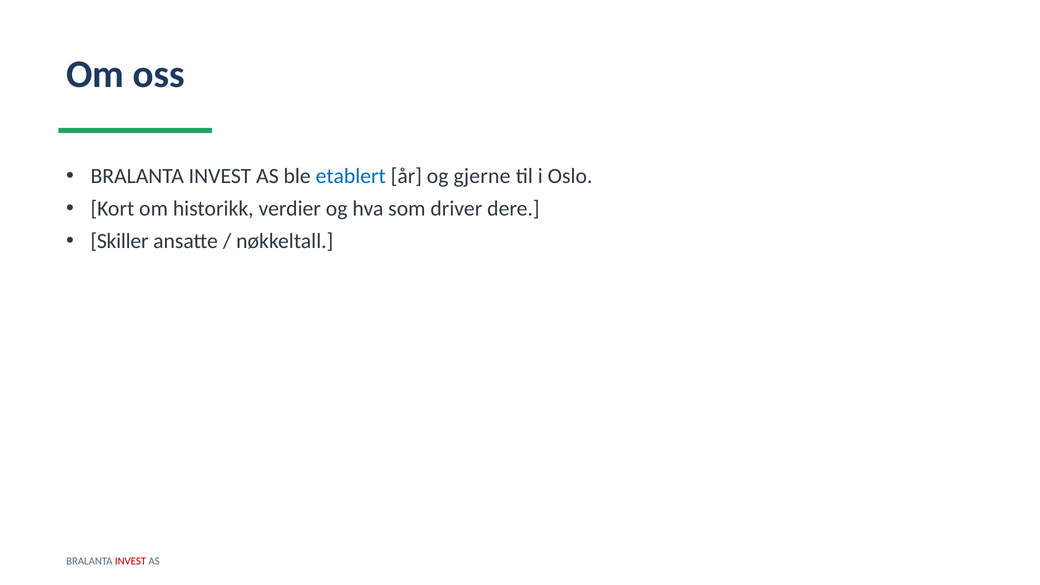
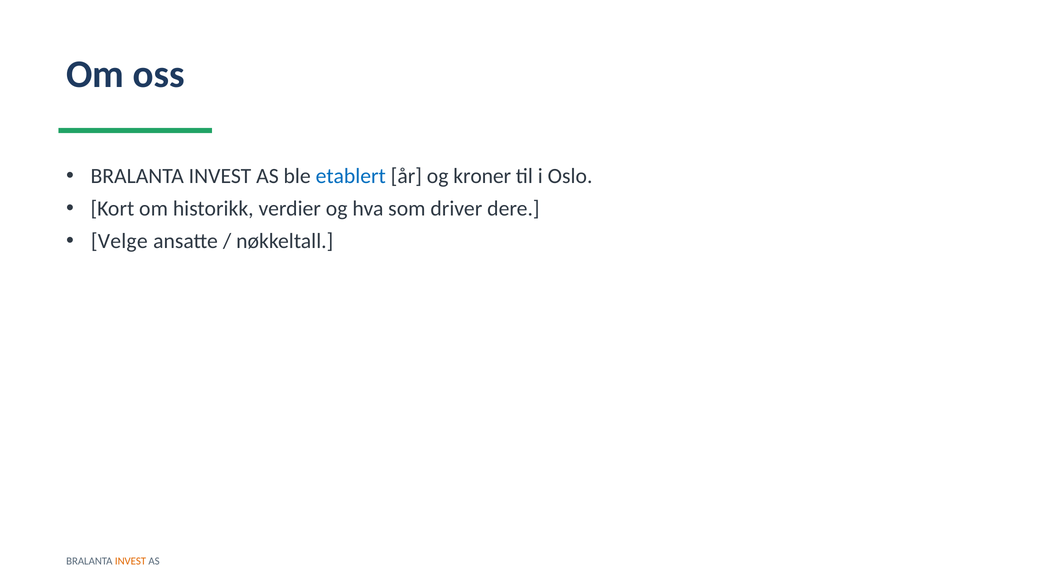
gjerne: gjerne -> kroner
Skiller: Skiller -> Velge
INVEST at (131, 561) colour: red -> orange
